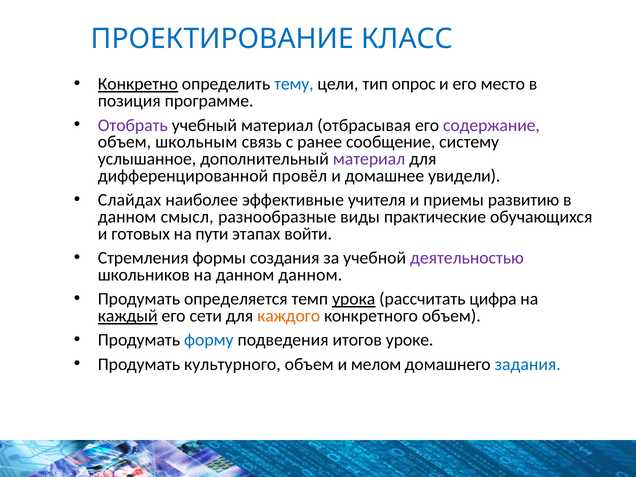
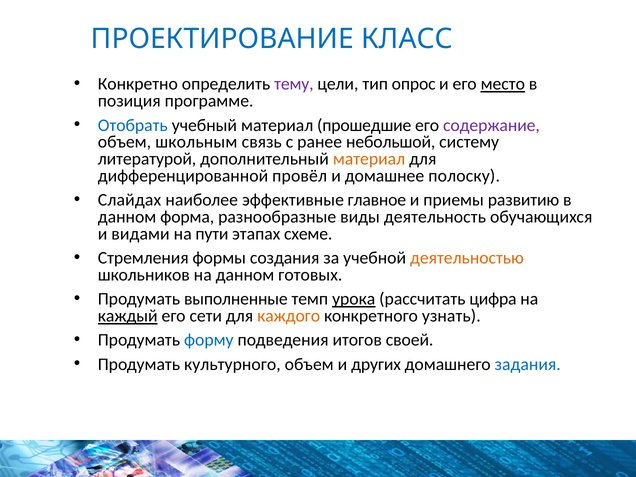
Конкретно underline: present -> none
тему colour: blue -> purple
место underline: none -> present
Отобрать colour: purple -> blue
отбрасывая: отбрасывая -> прошедшие
сообщение: сообщение -> небольшой
услышанное: услышанное -> литературой
материал at (369, 159) colour: purple -> orange
увидели: увидели -> полоску
учителя: учителя -> главное
смысл: смысл -> форма
практические: практические -> деятельность
готовых: готовых -> видами
войти: войти -> схеме
деятельностью colour: purple -> orange
данном данном: данном -> готовых
определяется: определяется -> выполненные
конкретного объем: объем -> узнать
уроке: уроке -> своей
мелом: мелом -> других
